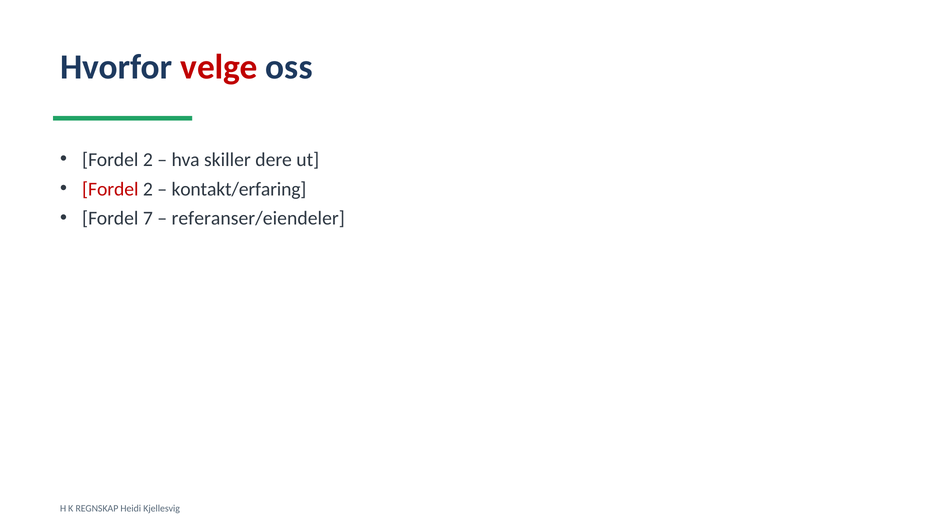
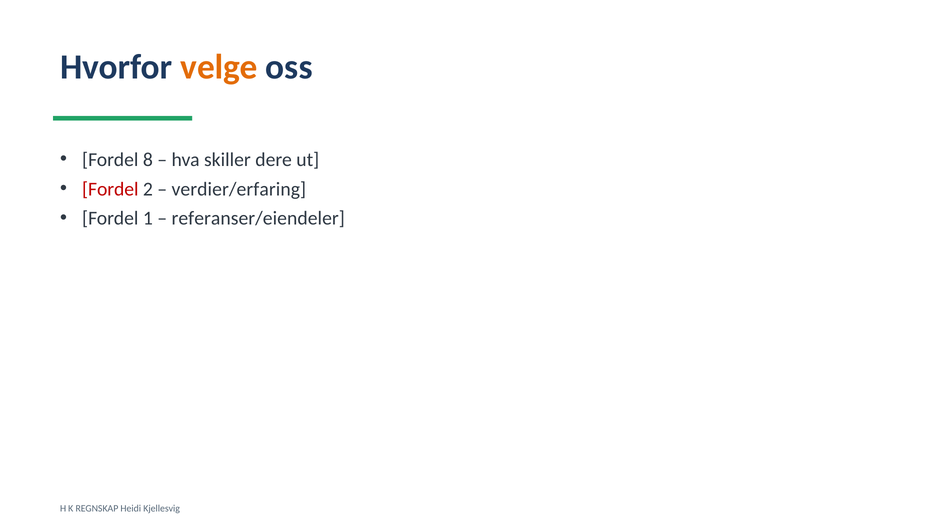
velge colour: red -> orange
2 at (148, 160): 2 -> 8
kontakt/erfaring: kontakt/erfaring -> verdier/erfaring
7: 7 -> 1
